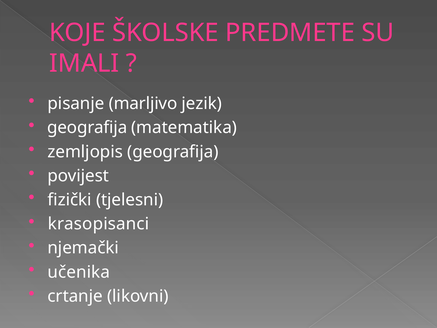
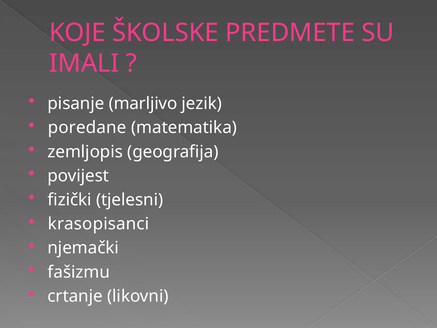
geografija at (87, 128): geografija -> poredane
učenika: učenika -> fašizmu
